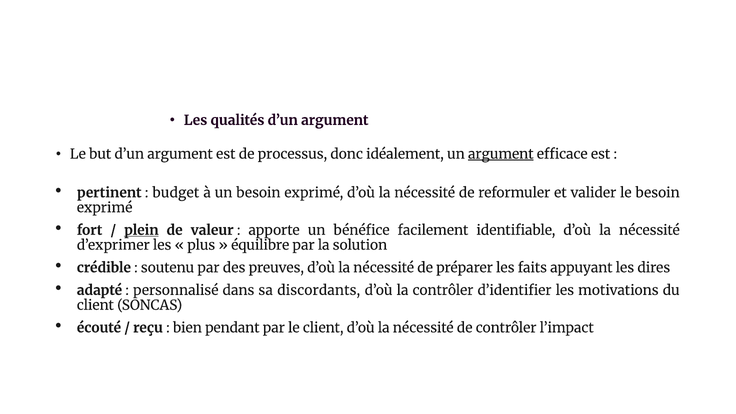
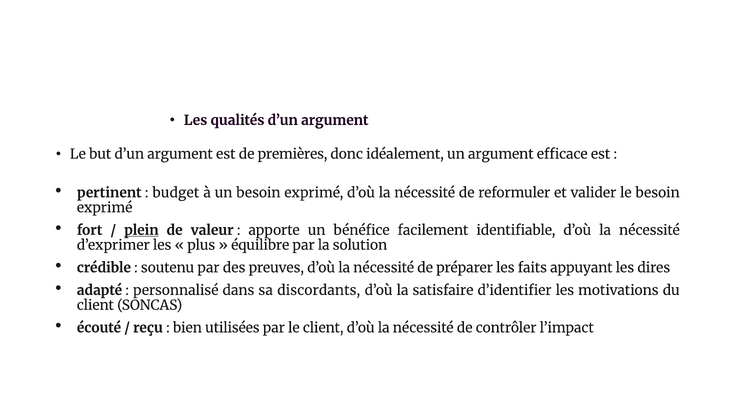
processus: processus -> premières
argument at (501, 154) underline: present -> none
la contrôler: contrôler -> satisfaire
pendant: pendant -> utilisées
